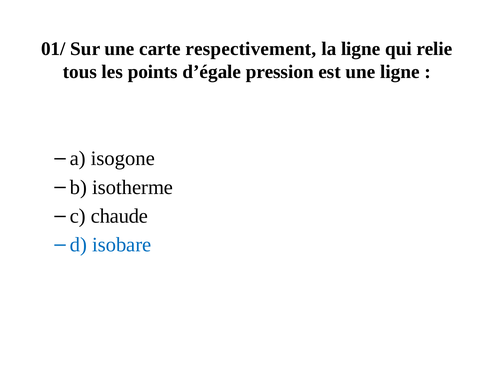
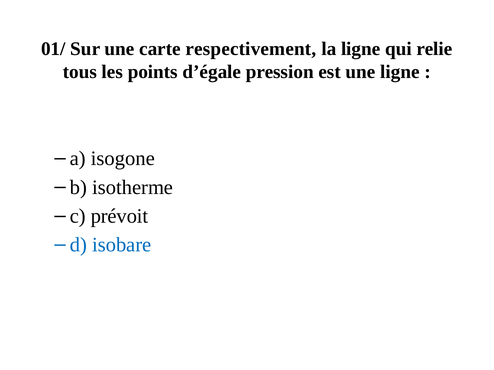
chaude: chaude -> prévoit
